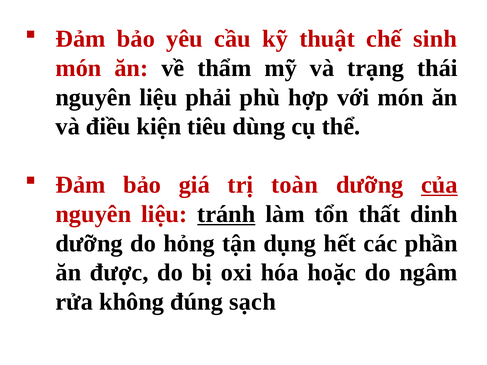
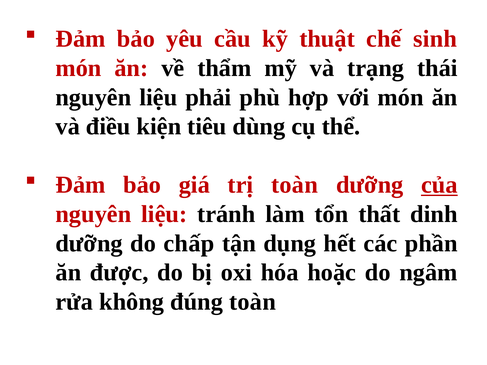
tránh underline: present -> none
hỏng: hỏng -> chấp
đúng sạch: sạch -> toàn
